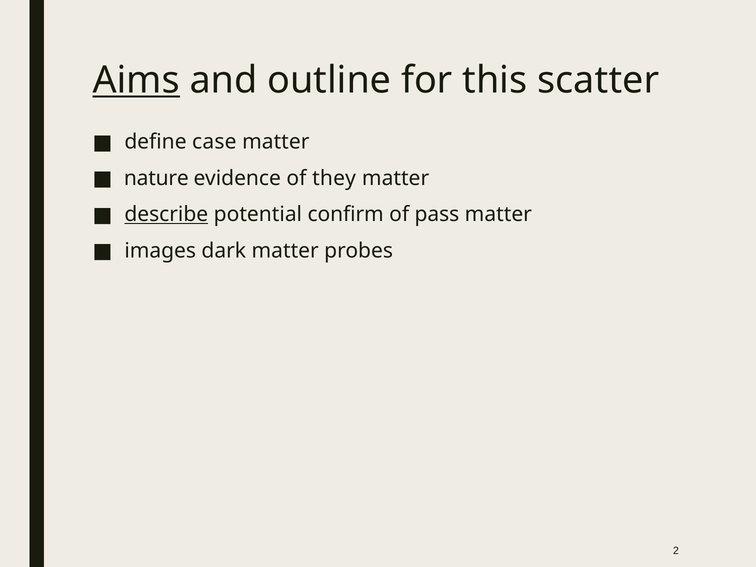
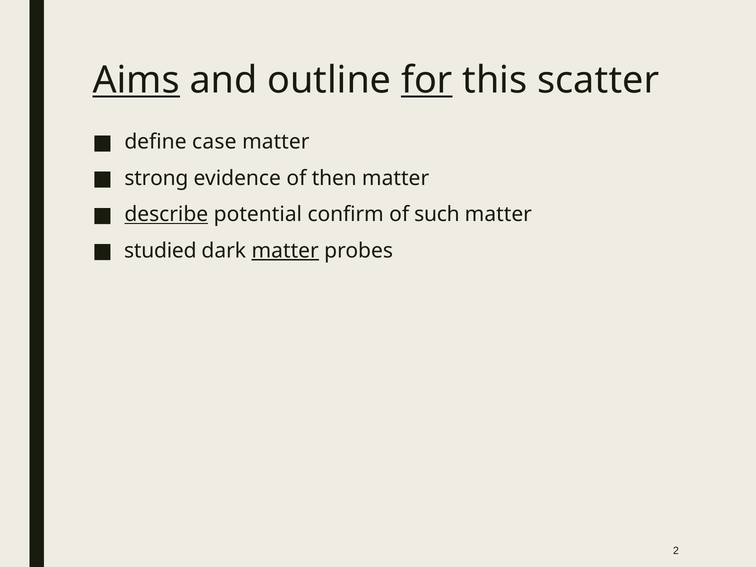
for underline: none -> present
nature: nature -> strong
they: they -> then
pass: pass -> such
images: images -> studied
matter at (285, 251) underline: none -> present
